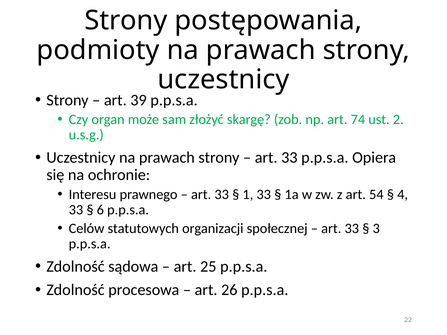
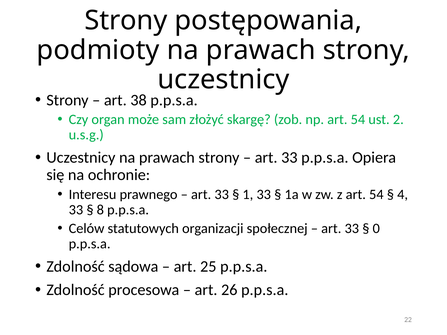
39: 39 -> 38
np art 74: 74 -> 54
6: 6 -> 8
3: 3 -> 0
